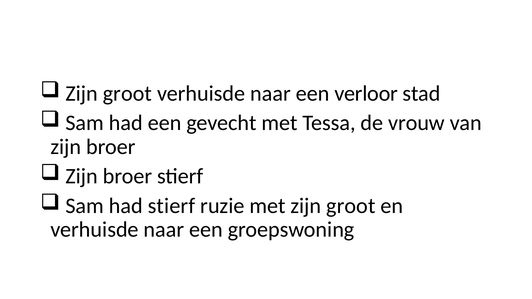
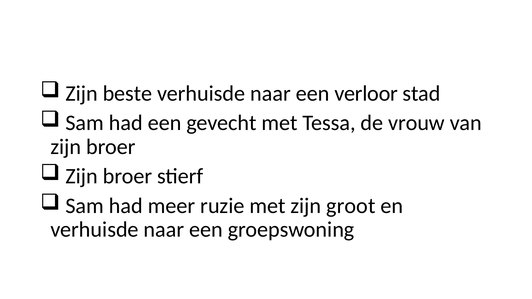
groot at (127, 93): groot -> beste
had stierf: stierf -> meer
